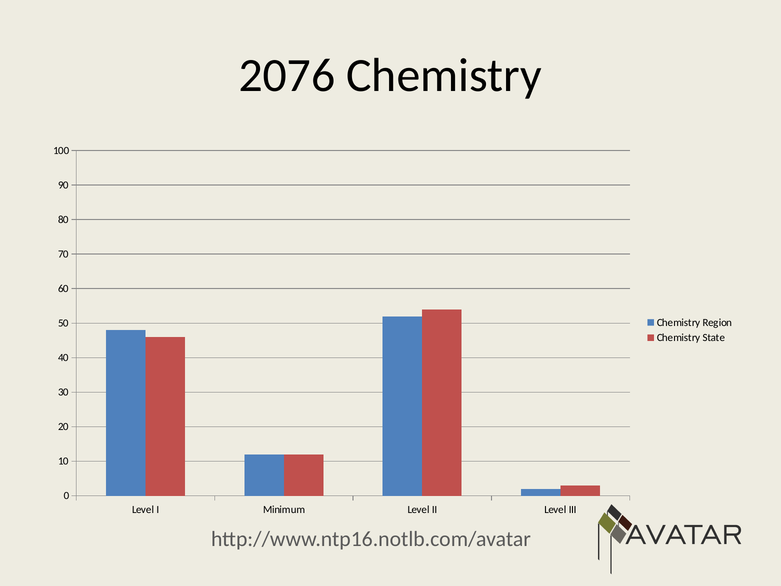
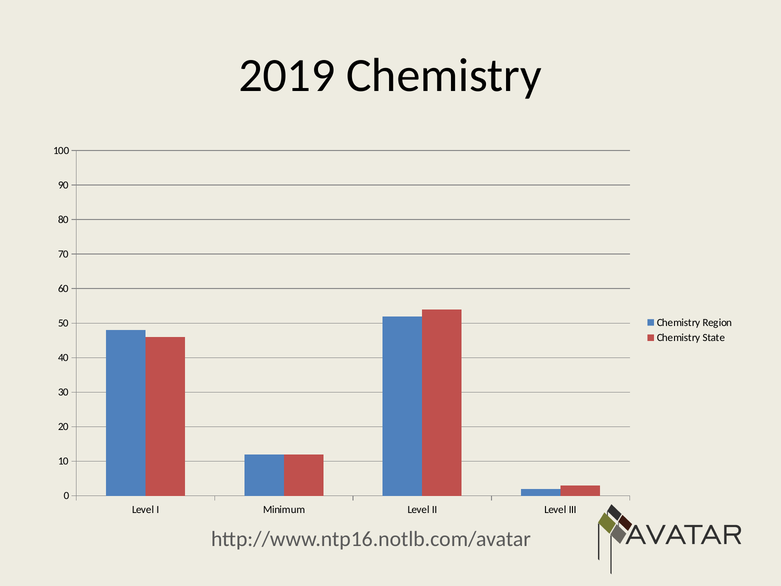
2076: 2076 -> 2019
